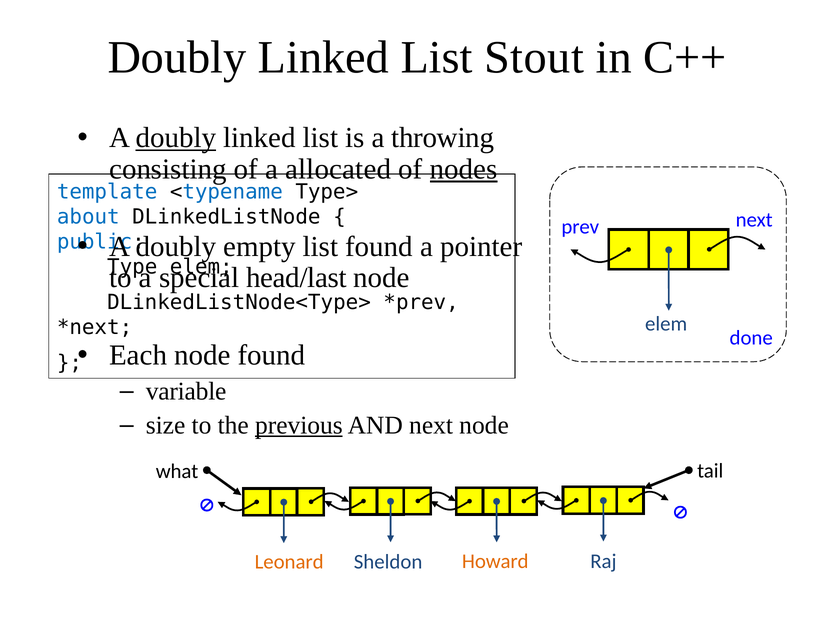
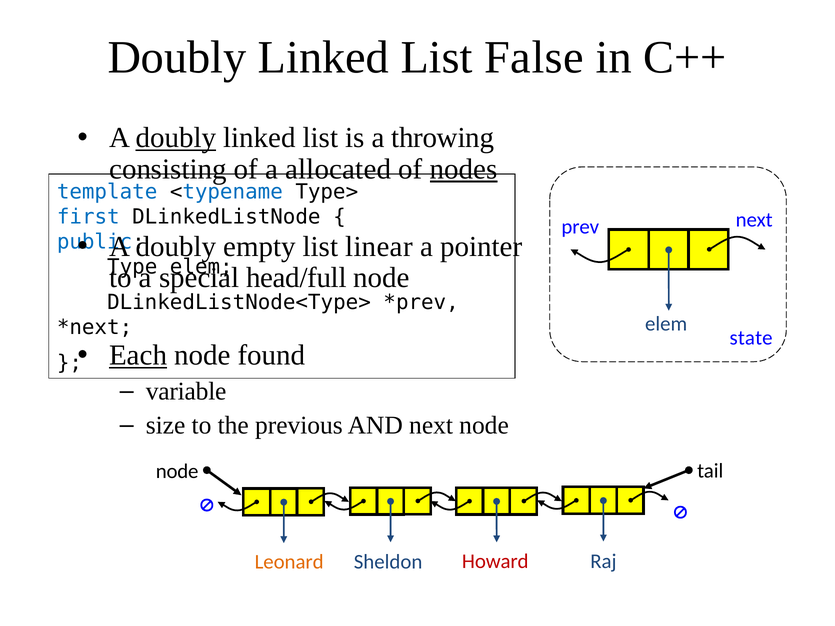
Stout: Stout -> False
about: about -> first
list found: found -> linear
head/last: head/last -> head/full
done: done -> state
Each underline: none -> present
previous underline: present -> none
what at (177, 472): what -> node
Howard colour: orange -> red
